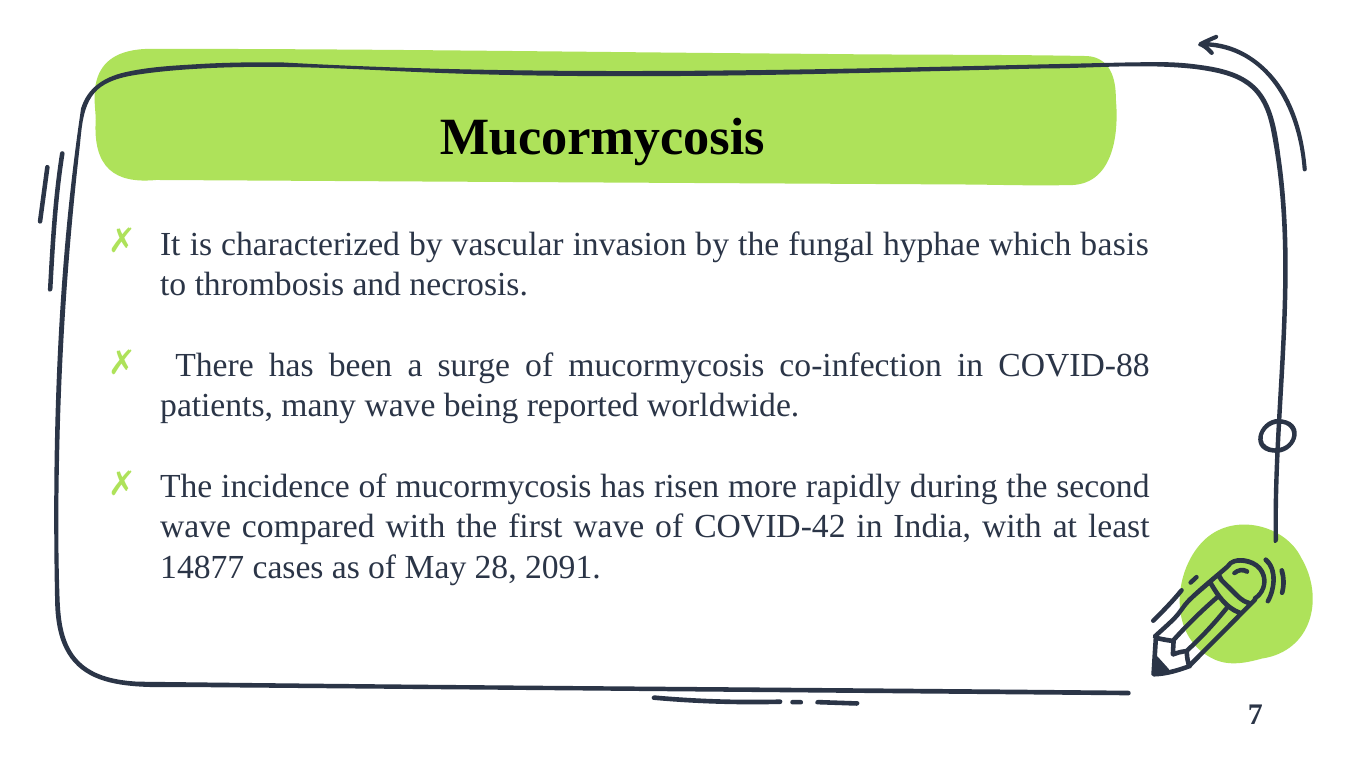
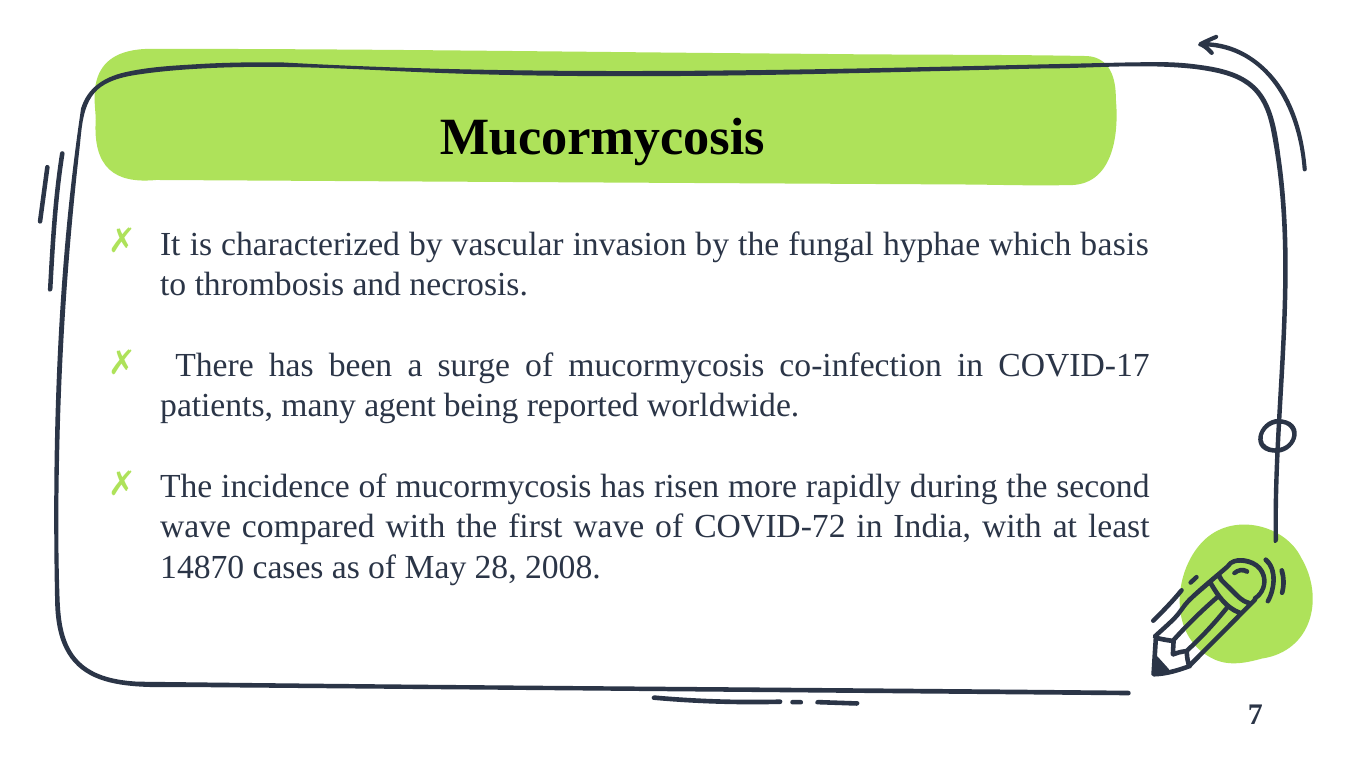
COVID-88: COVID-88 -> COVID-17
many wave: wave -> agent
COVID-42: COVID-42 -> COVID-72
14877: 14877 -> 14870
2091: 2091 -> 2008
